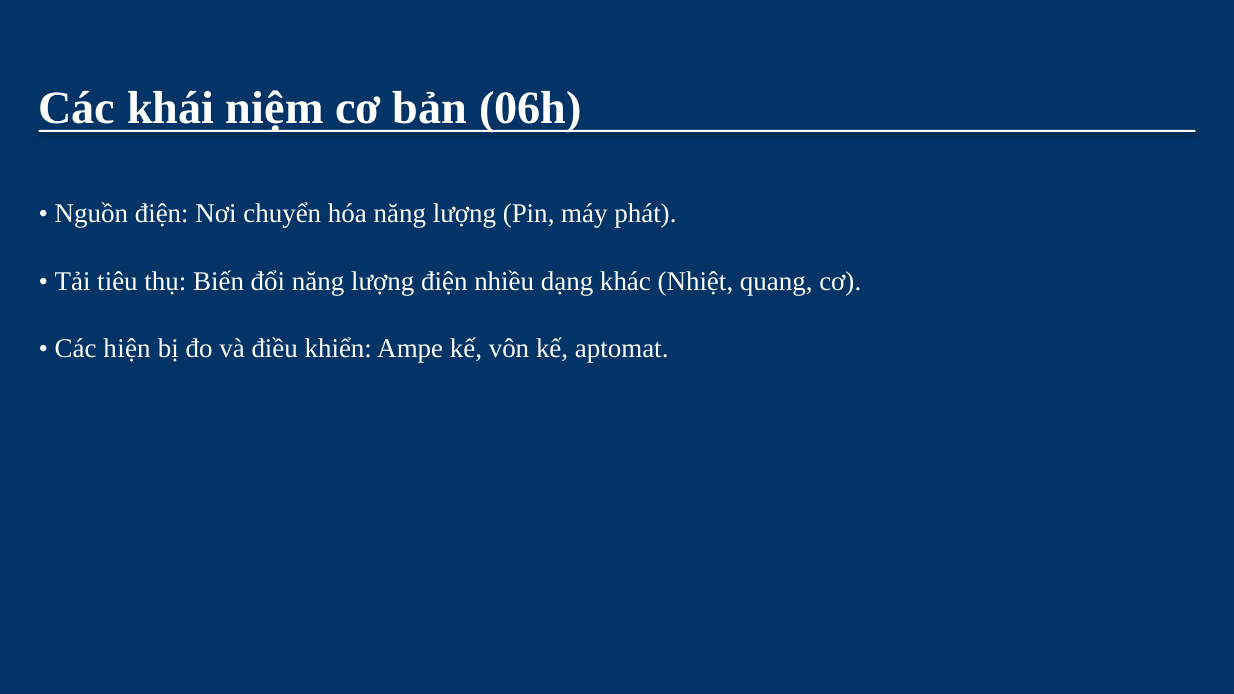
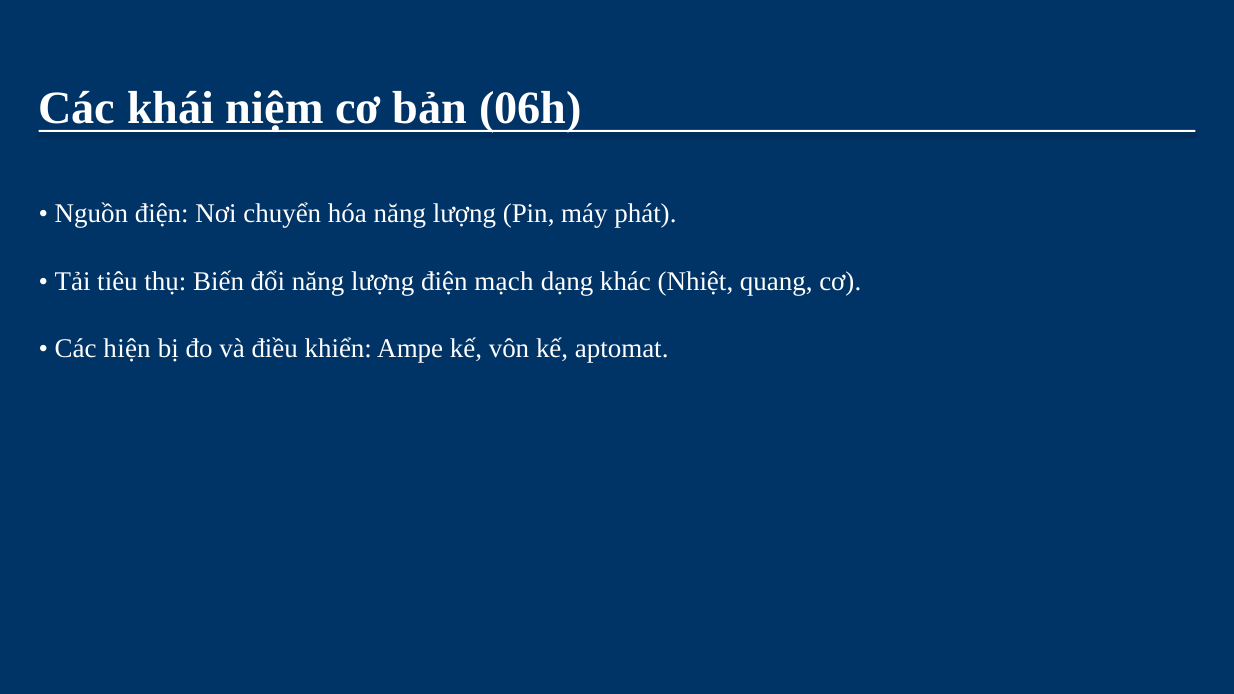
nhiều: nhiều -> mạch
